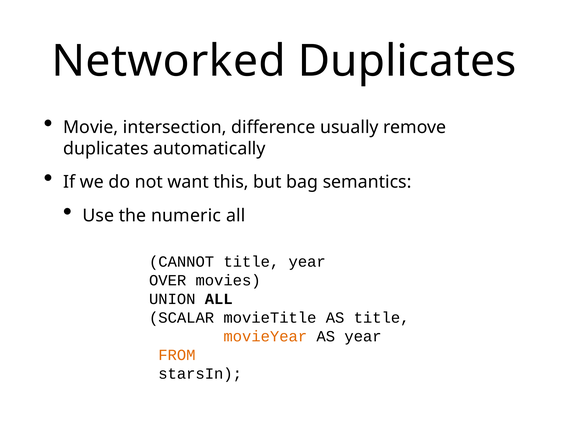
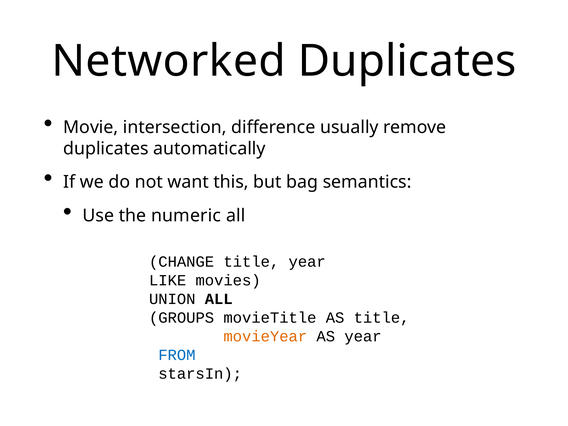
CANNOT: CANNOT -> CHANGE
OVER: OVER -> LIKE
SCALAR: SCALAR -> GROUPS
FROM colour: orange -> blue
